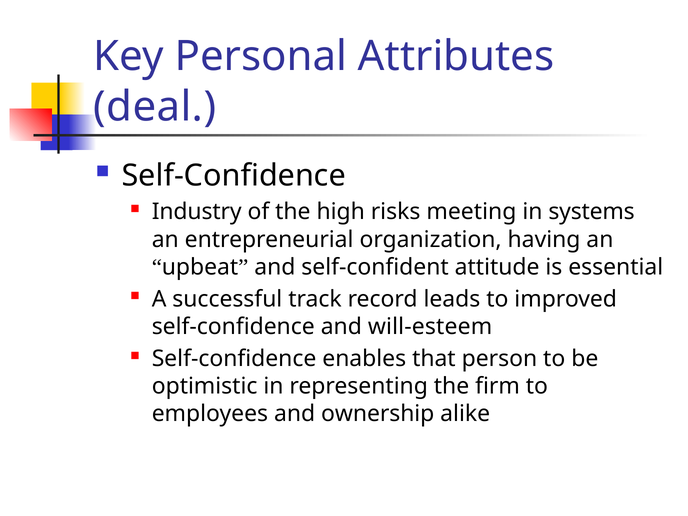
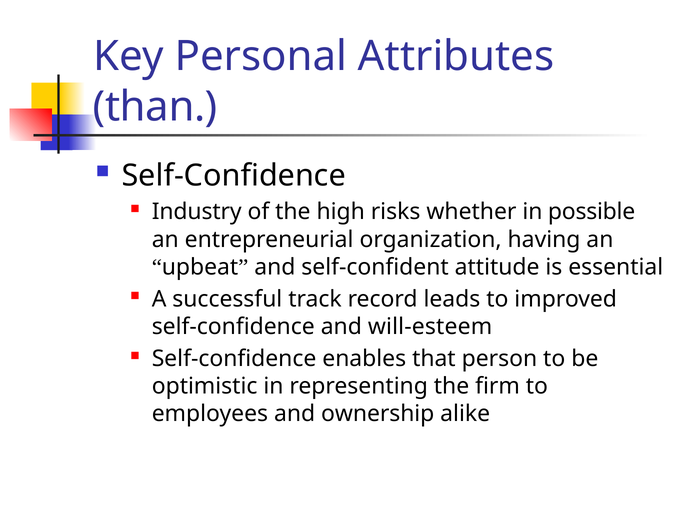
deal: deal -> than
meeting: meeting -> whether
systems: systems -> possible
